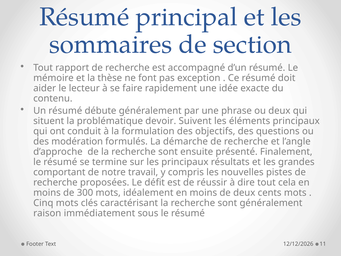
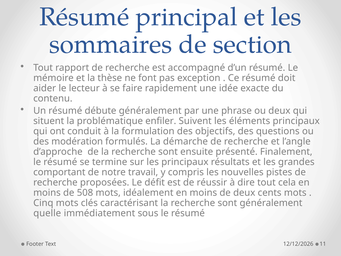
devoir: devoir -> enfiler
300: 300 -> 508
raison: raison -> quelle
